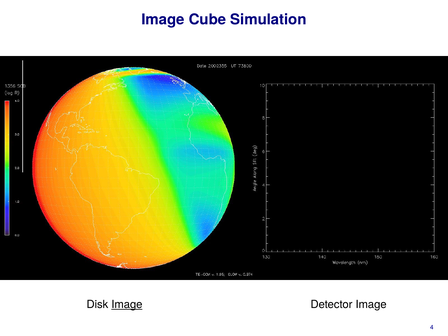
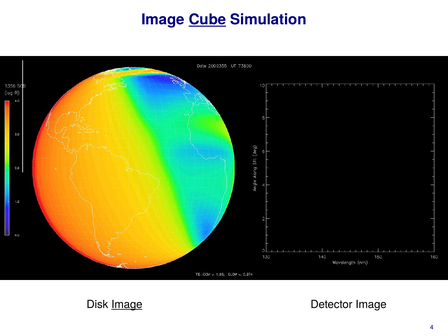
Cube underline: none -> present
